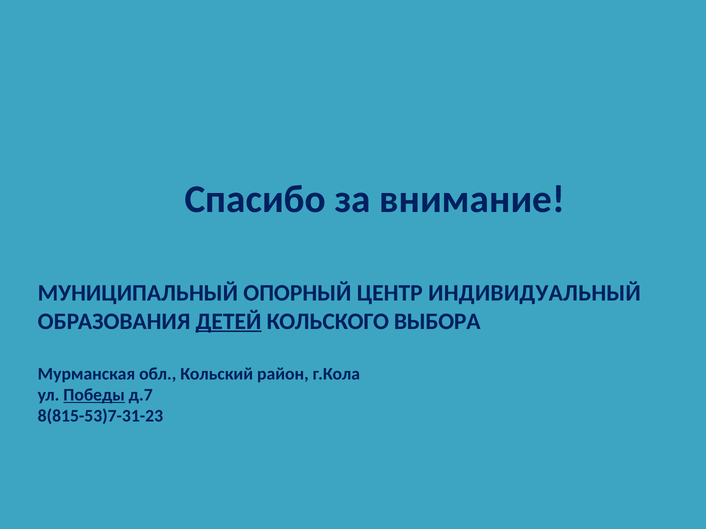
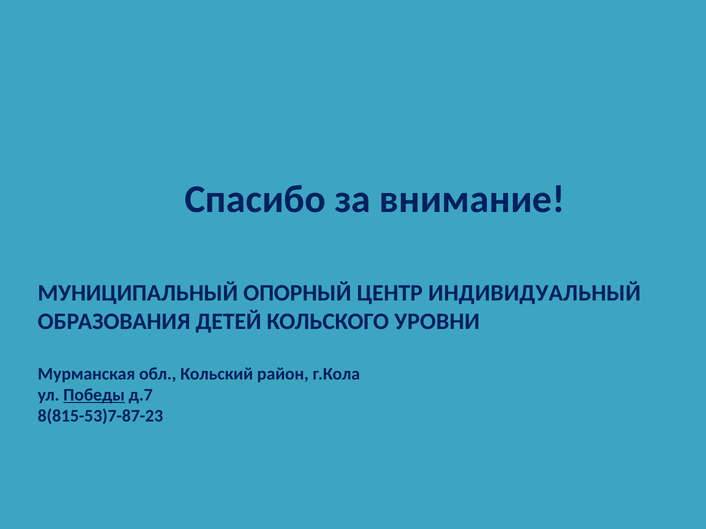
ДЕТЕЙ underline: present -> none
ВЫБОРА: ВЫБОРА -> УРОВНИ
8(815-53)7-31-23: 8(815-53)7-31-23 -> 8(815-53)7-87-23
